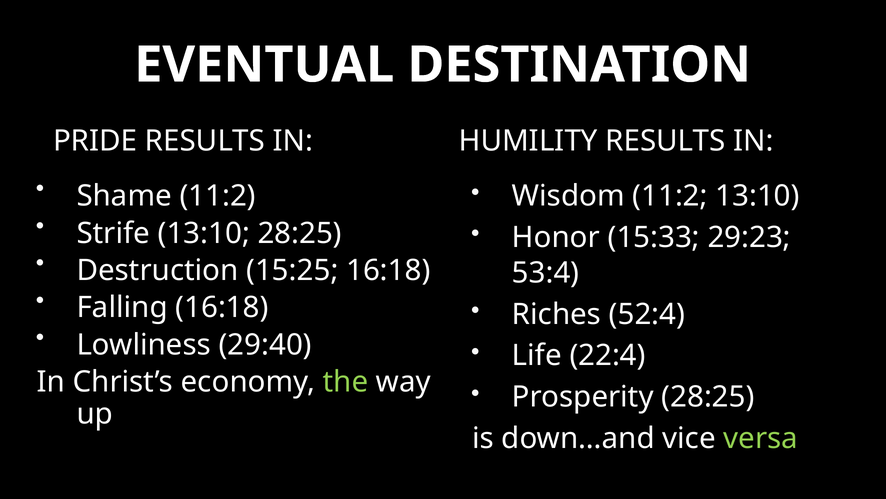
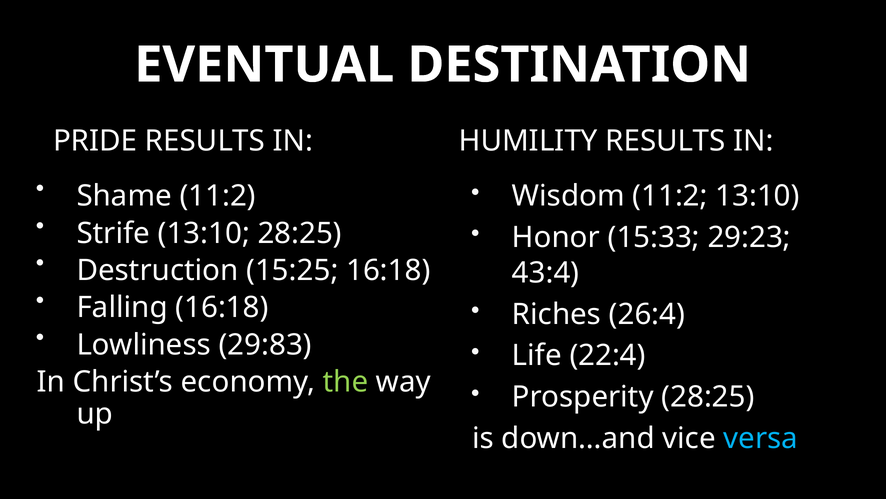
53:4: 53:4 -> 43:4
52:4: 52:4 -> 26:4
29:40: 29:40 -> 29:83
versa colour: light green -> light blue
